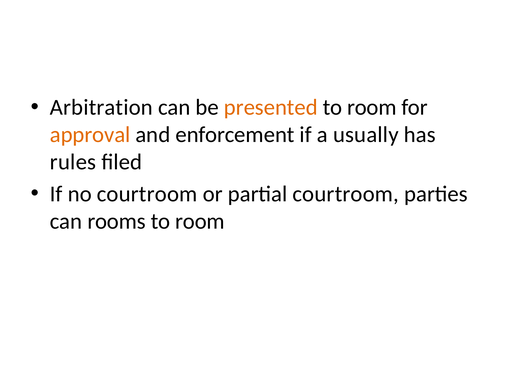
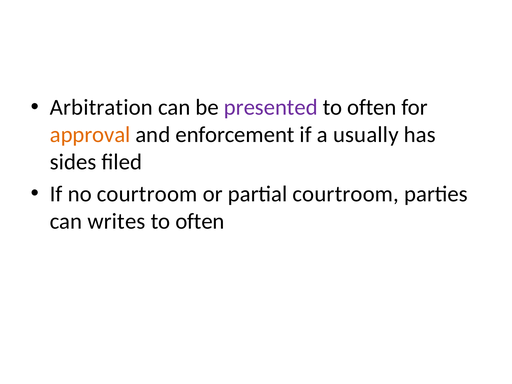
presented colour: orange -> purple
room at (372, 107): room -> often
rules: rules -> sides
rooms: rooms -> writes
room at (200, 221): room -> often
